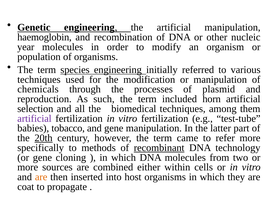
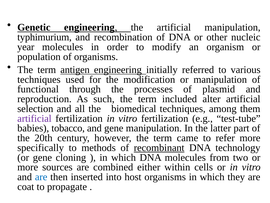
haemoglobin: haemoglobin -> typhimurium
species: species -> antigen
chemicals: chemicals -> functional
horn: horn -> alter
20th underline: present -> none
are at (41, 177) colour: orange -> blue
